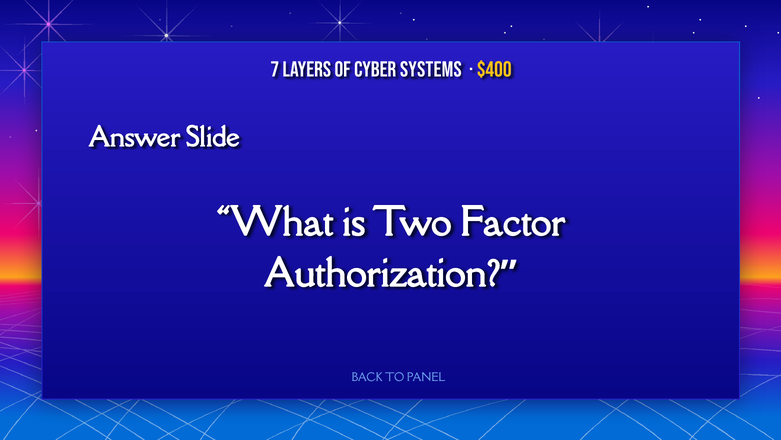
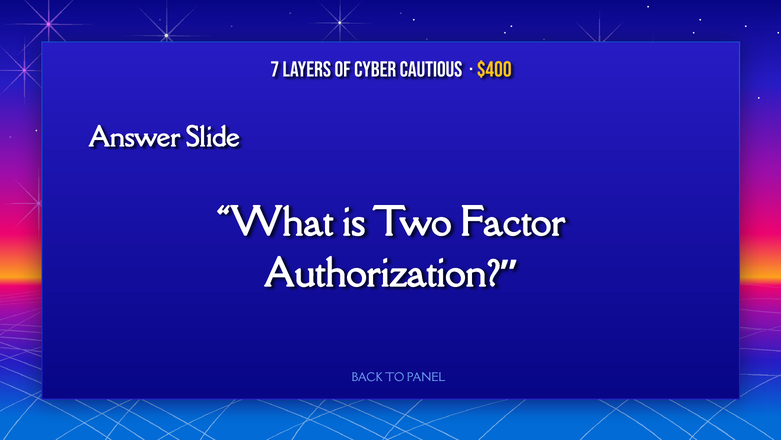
Systems: Systems -> Cautious
